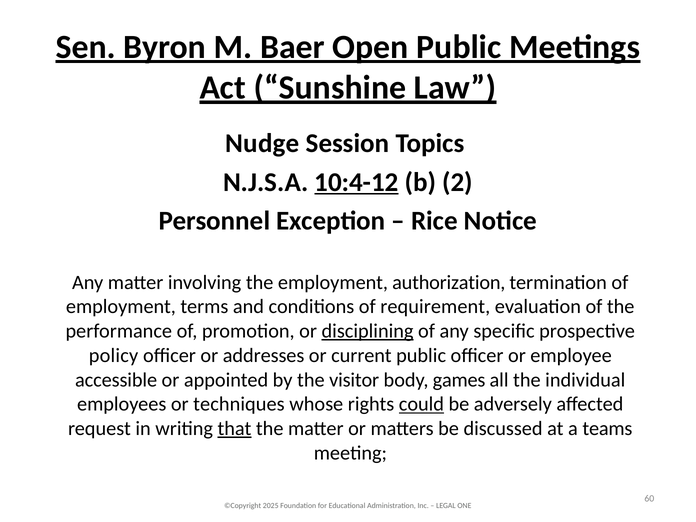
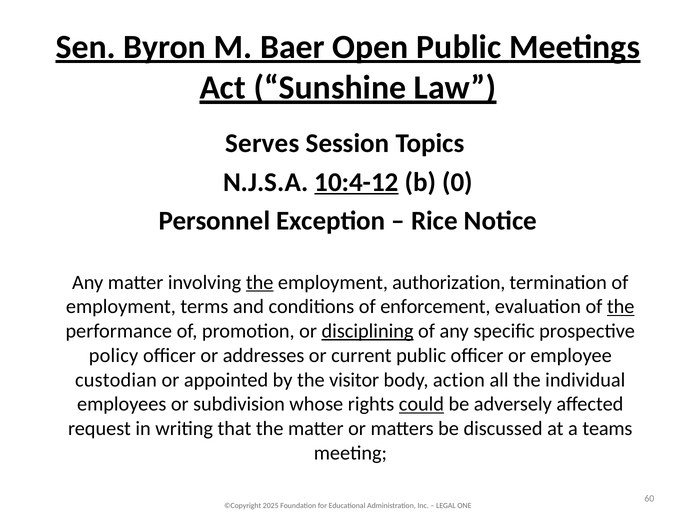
Nudge: Nudge -> Serves
2: 2 -> 0
the at (260, 282) underline: none -> present
requirement: requirement -> enforcement
the at (621, 307) underline: none -> present
accessible: accessible -> custodian
games: games -> action
techniques: techniques -> subdivision
that underline: present -> none
